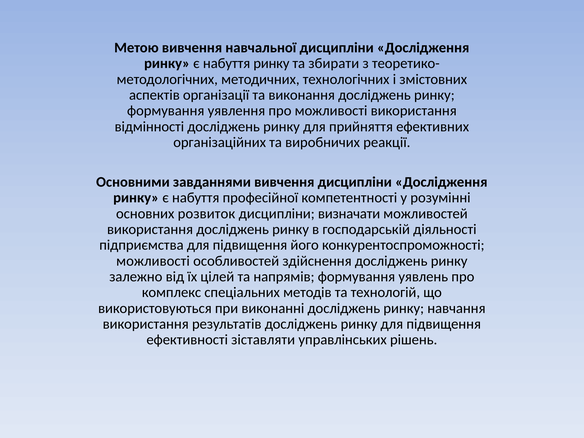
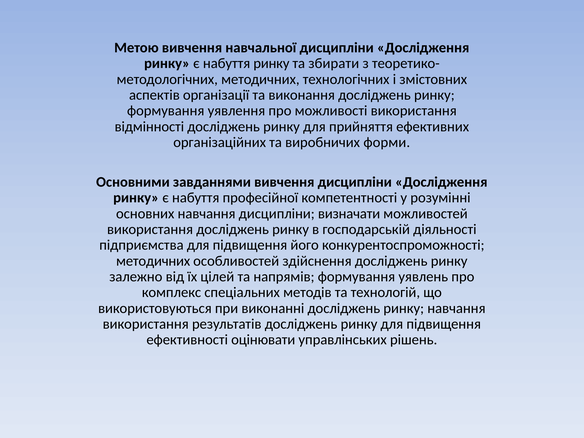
реакції: реакції -> форми
основних розвиток: розвиток -> навчання
можливості at (153, 261): можливості -> методичних
зіставляти: зіставляти -> оцінювати
